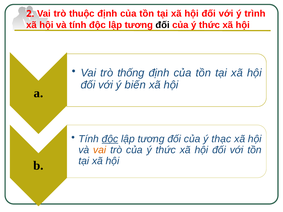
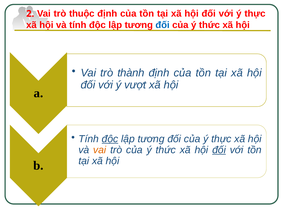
với ý trình: trình -> thực
đối at (163, 25) colour: black -> blue
thống: thống -> thành
biến: biến -> vượt
của ý thạc: thạc -> thực
đối at (219, 150) underline: none -> present
